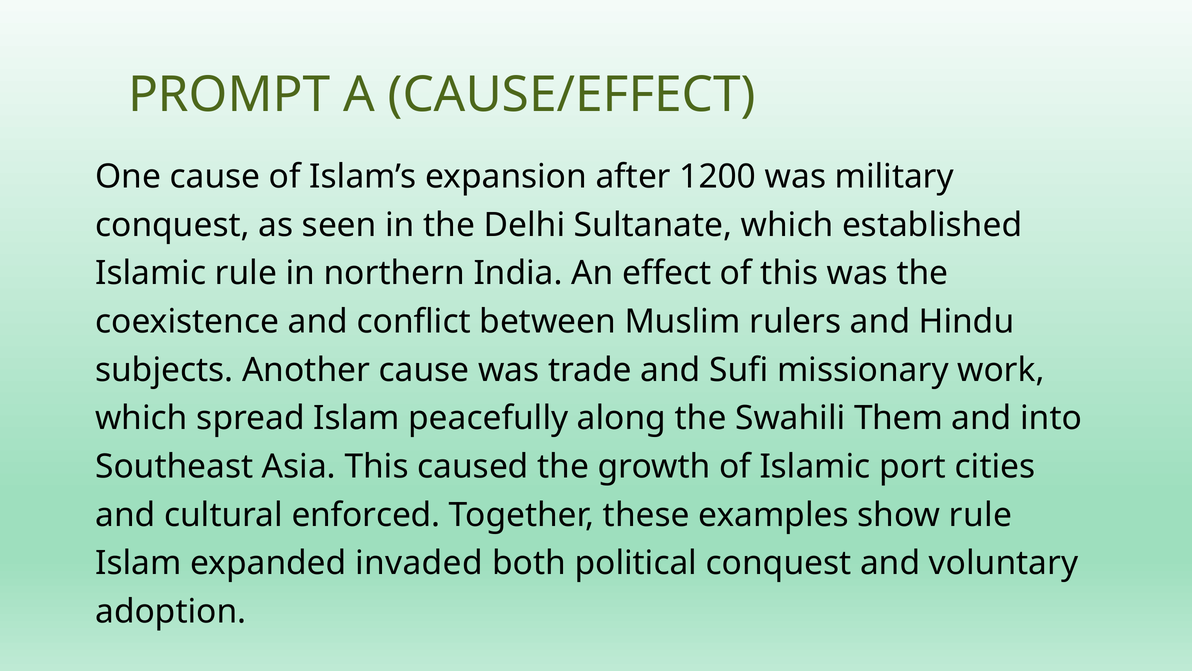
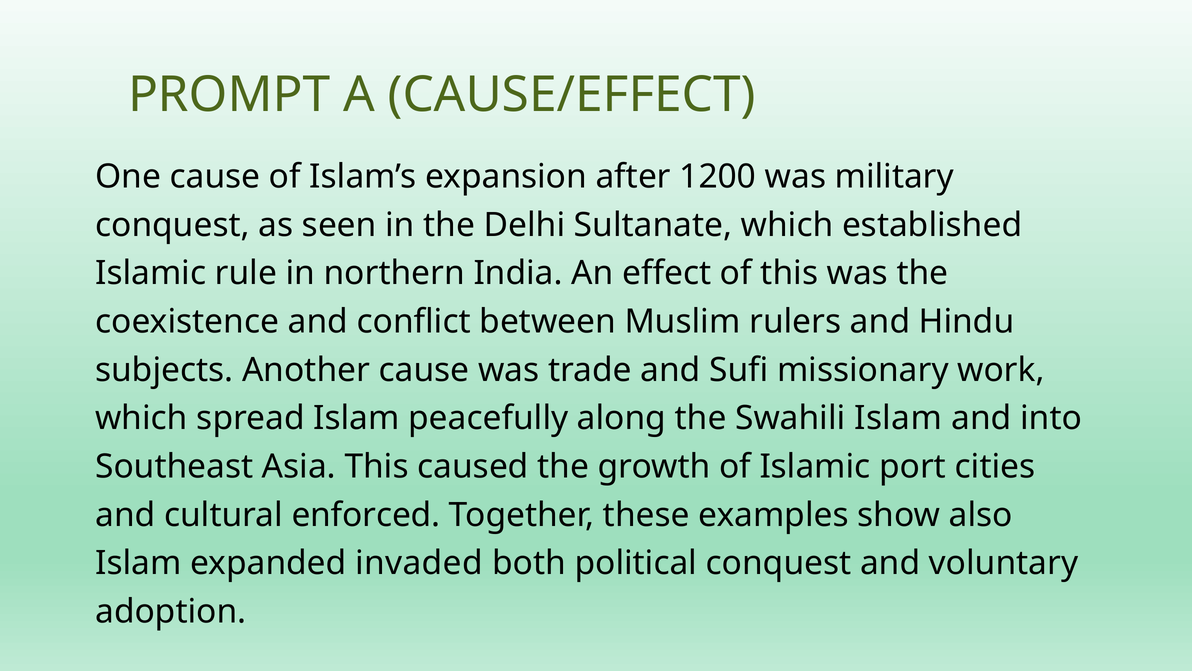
Swahili Them: Them -> Islam
show rule: rule -> also
